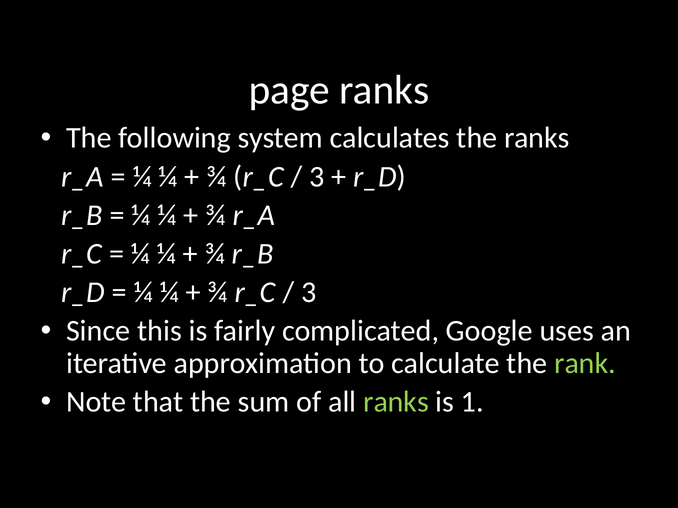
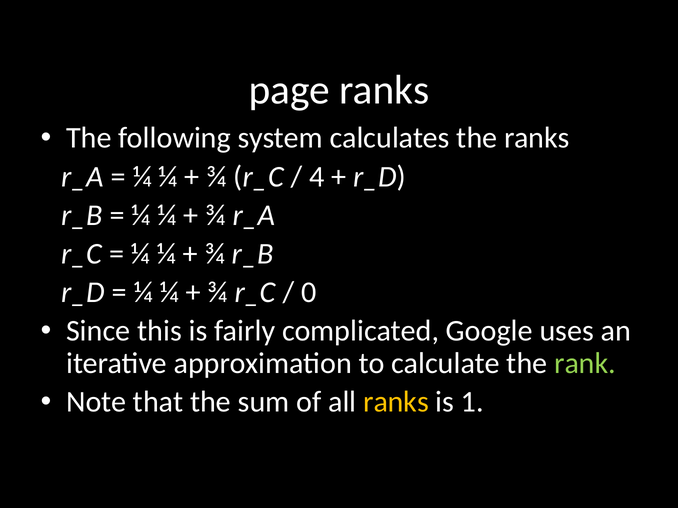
3 at (317, 177): 3 -> 4
3 at (309, 293): 3 -> 0
ranks at (396, 402) colour: light green -> yellow
